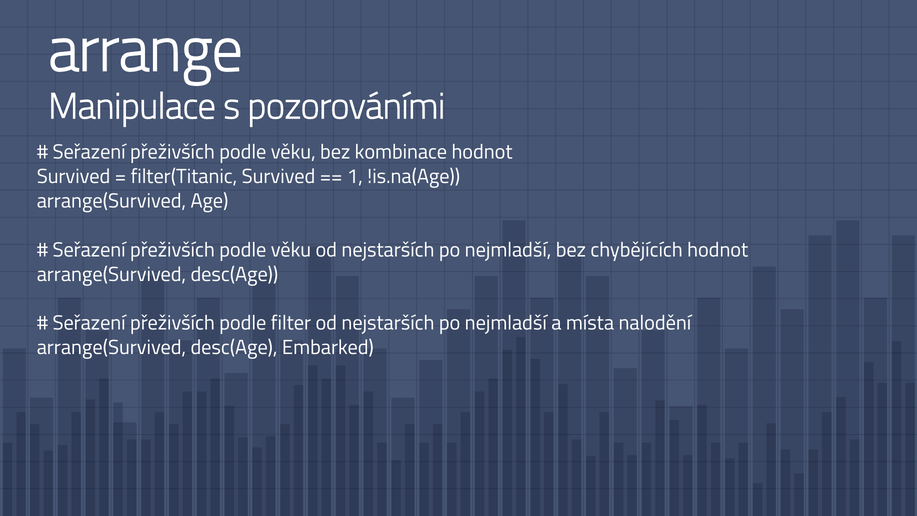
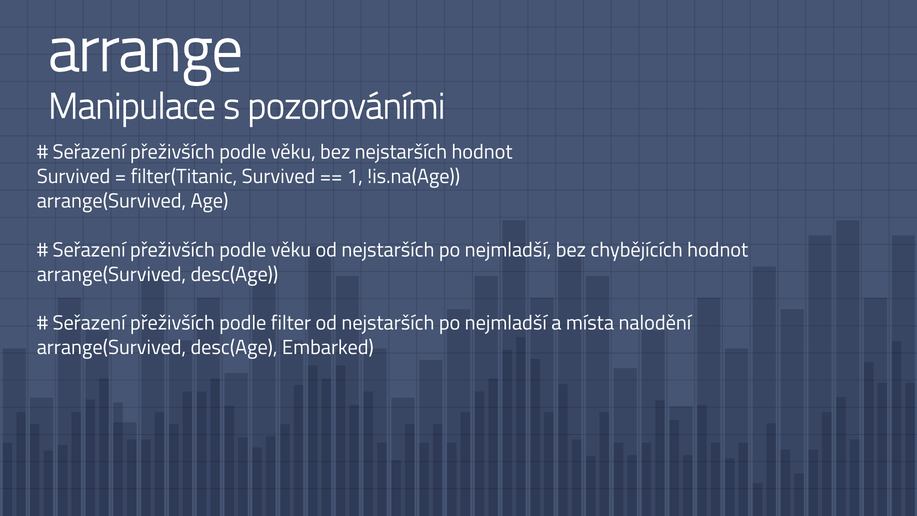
bez kombinace: kombinace -> nejstarších
